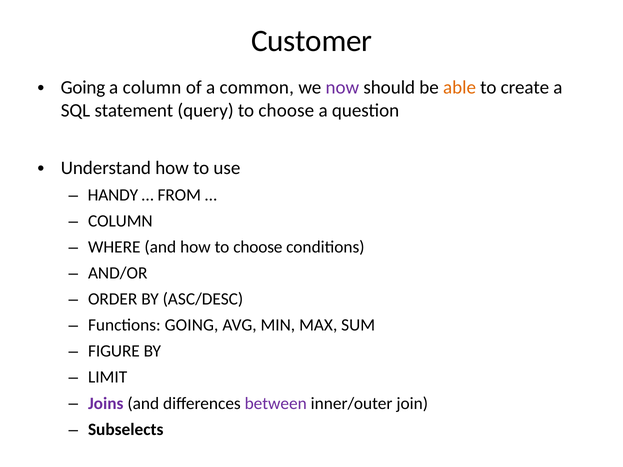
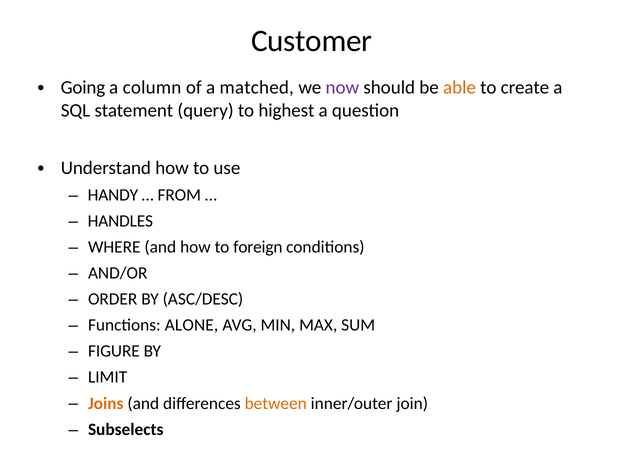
common: common -> matched
query to choose: choose -> highest
COLUMN at (120, 221): COLUMN -> HANDLES
how to choose: choose -> foreign
Functions GOING: GOING -> ALONE
Joins colour: purple -> orange
between colour: purple -> orange
